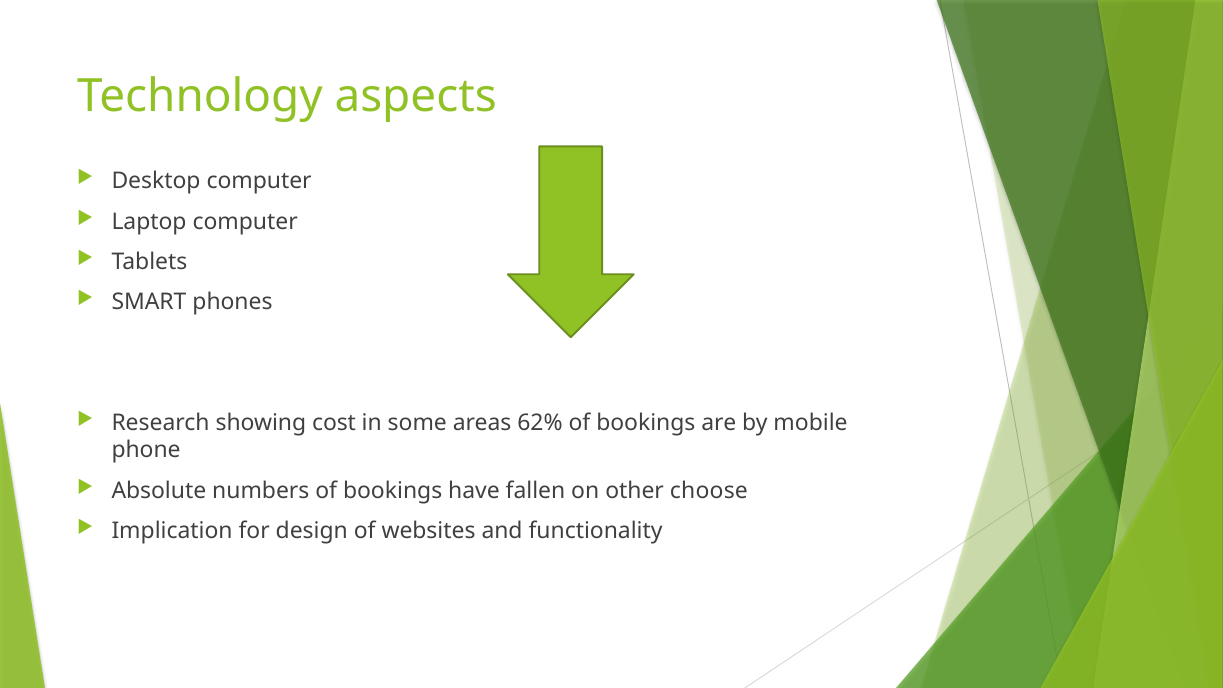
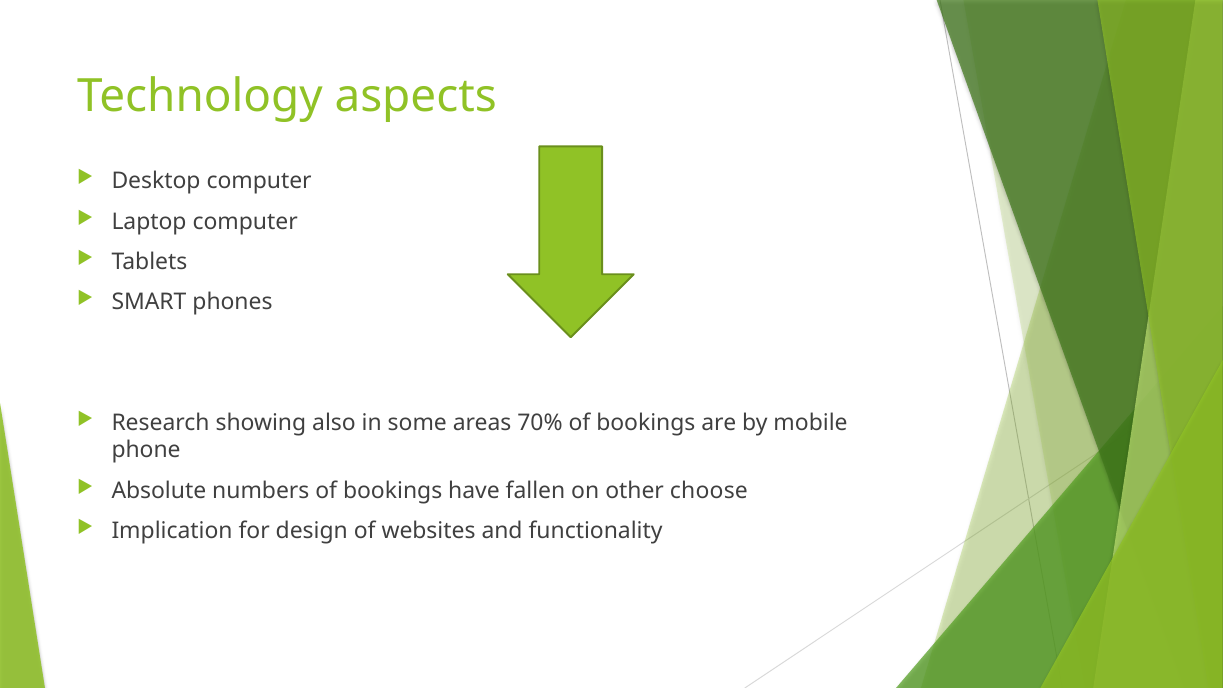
cost: cost -> also
62%: 62% -> 70%
